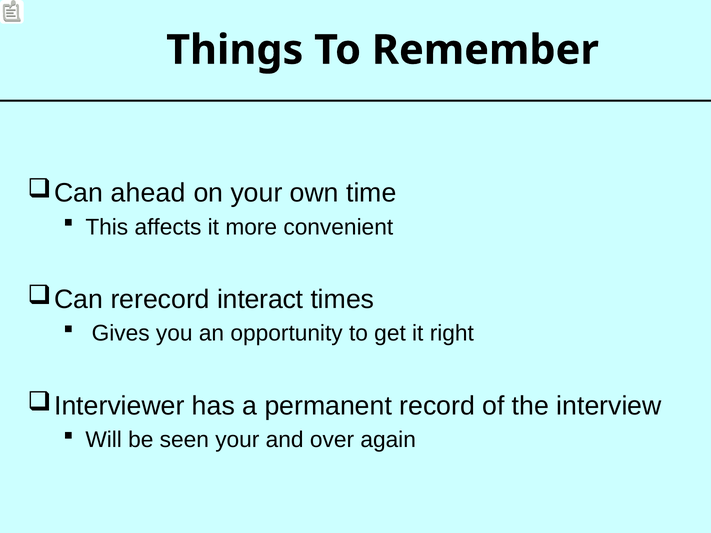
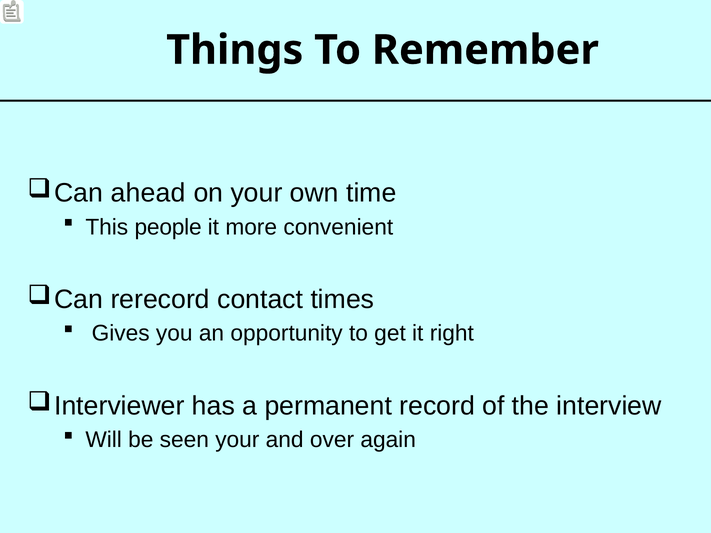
affects: affects -> people
interact: interact -> contact
